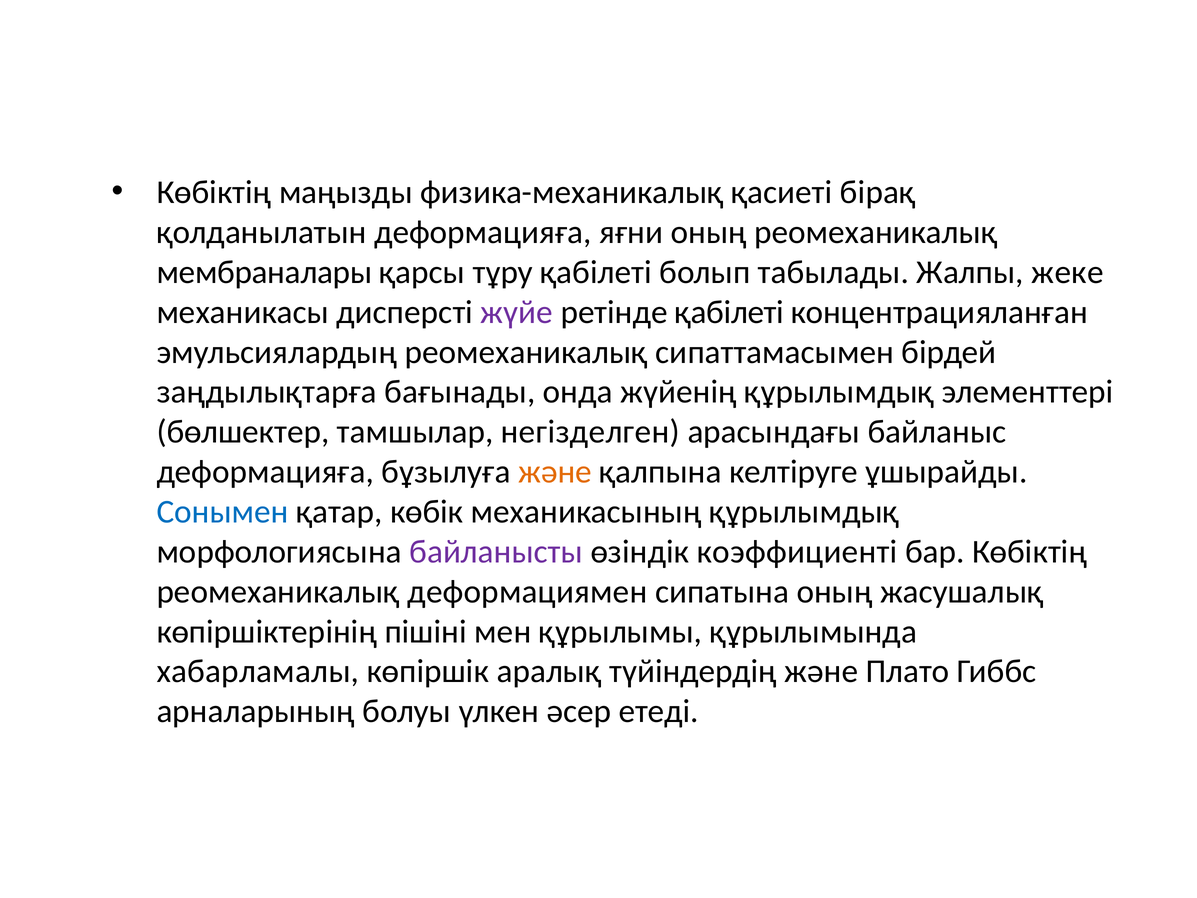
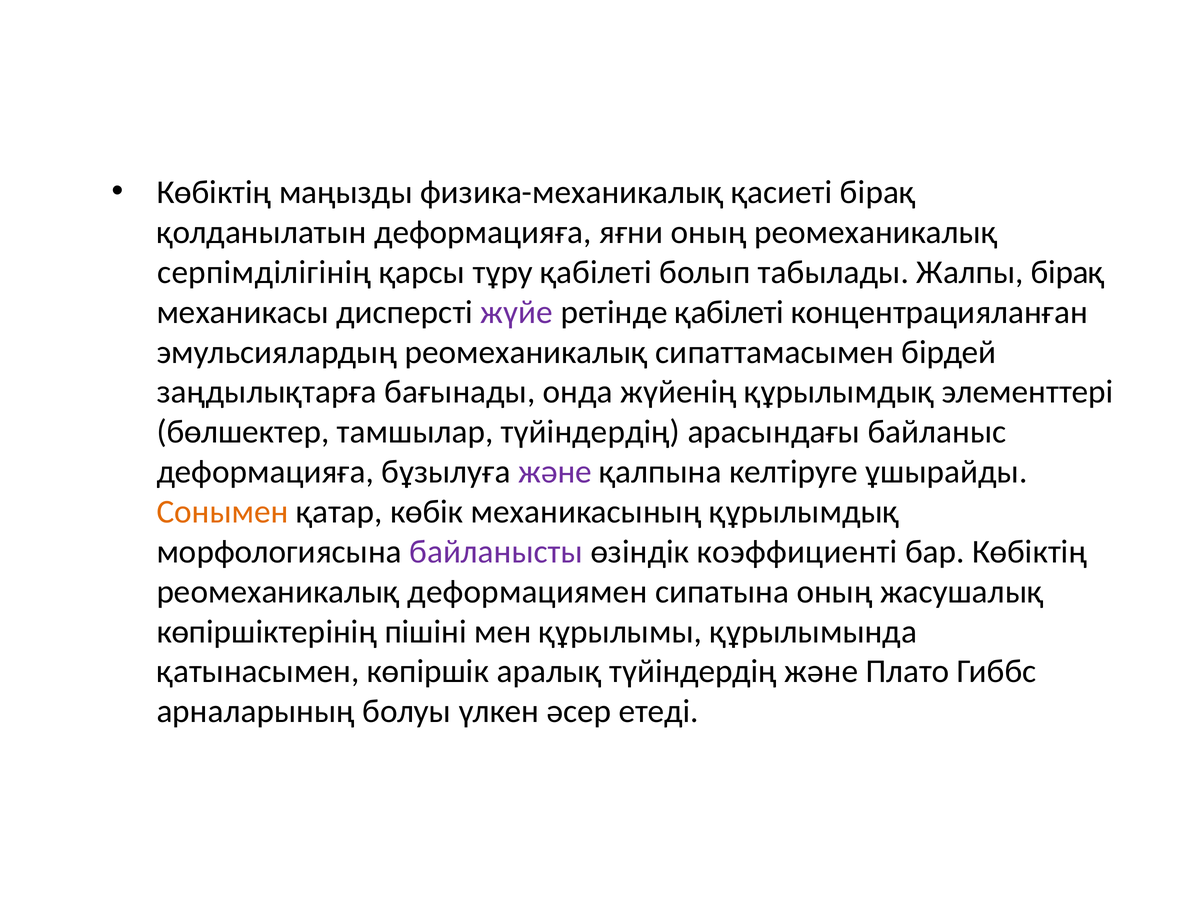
мембраналары: мембраналары -> серпімділігінің
Жалпы жеке: жеке -> бірақ
тамшылар негізделген: негізделген -> түйіндердің
және at (555, 472) colour: orange -> purple
Сонымен colour: blue -> orange
хабарламалы: хабарламалы -> қатынасымен
